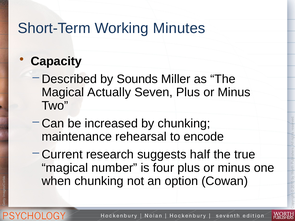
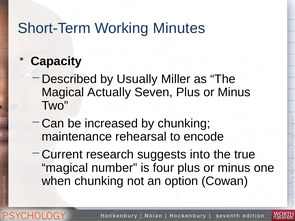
Sounds: Sounds -> Usually
half: half -> into
